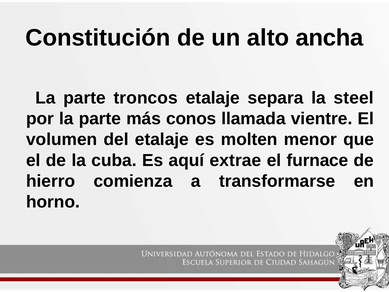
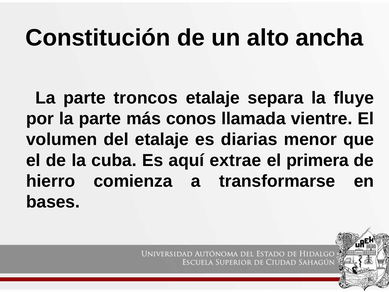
steel: steel -> fluye
molten: molten -> diarias
furnace: furnace -> primera
horno: horno -> bases
